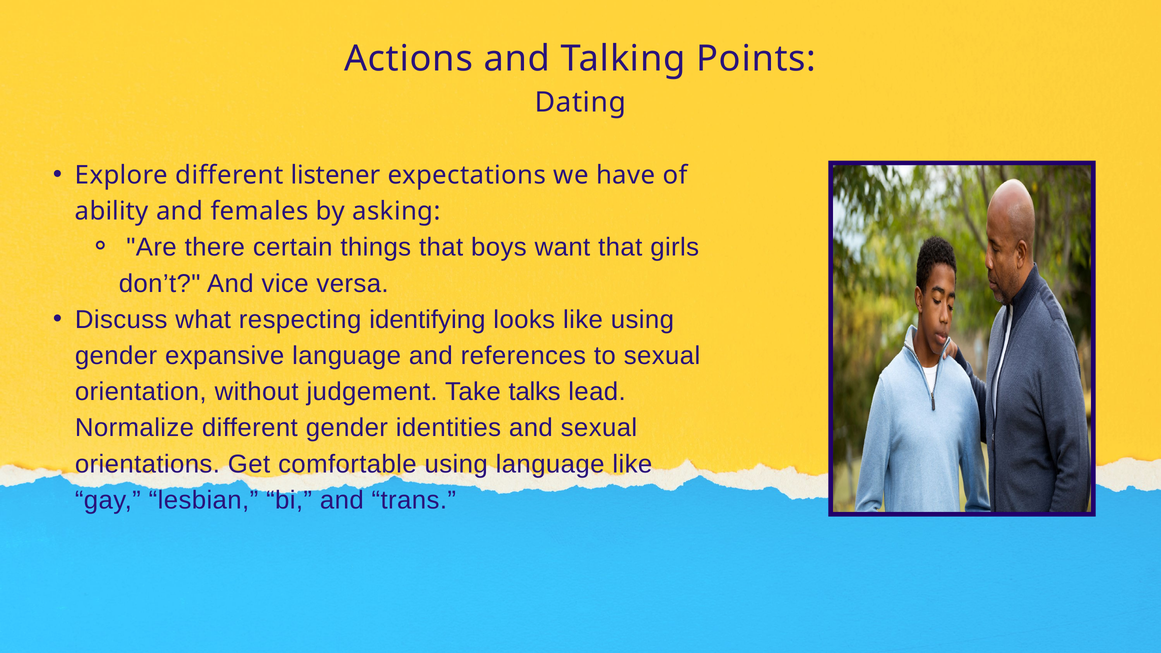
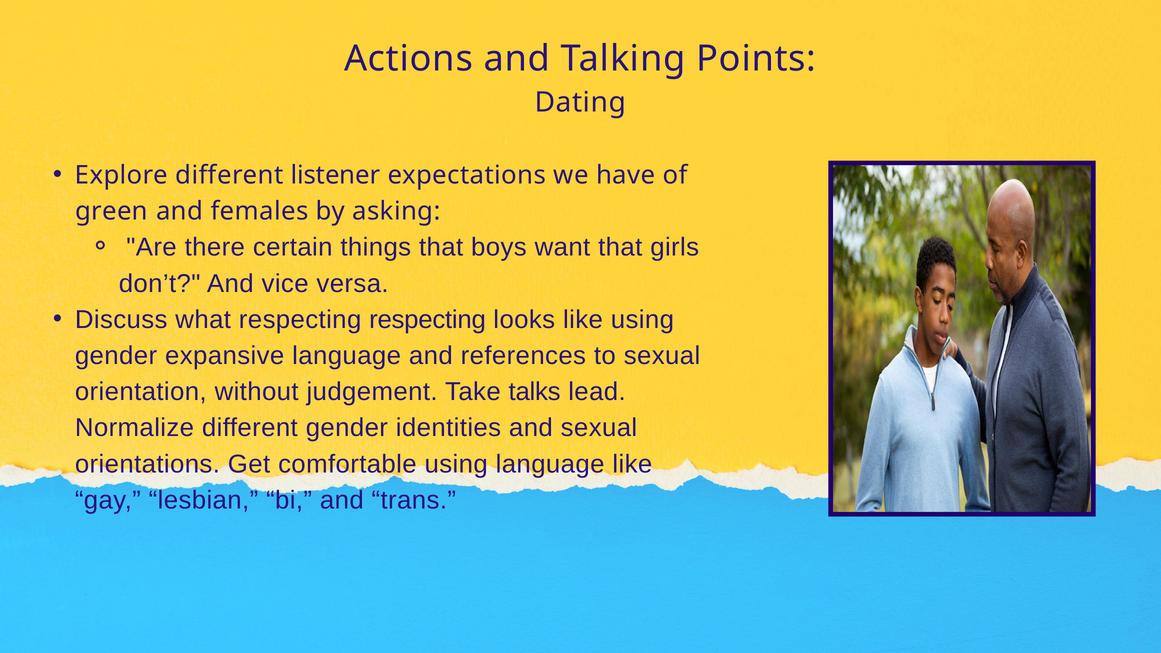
ability: ability -> green
respecting identifying: identifying -> respecting
